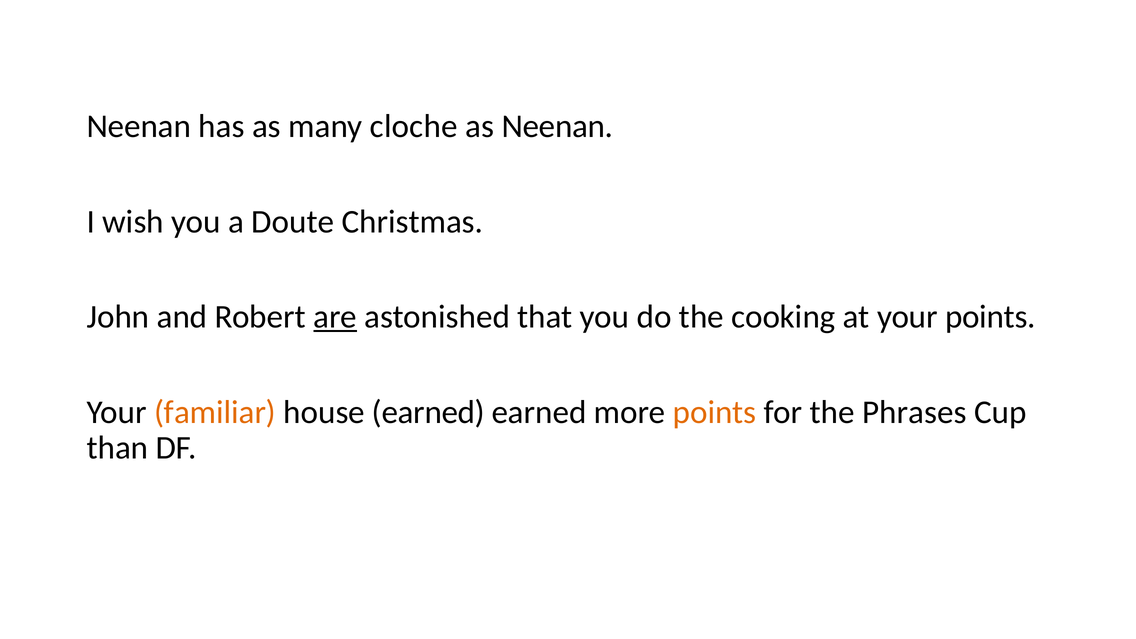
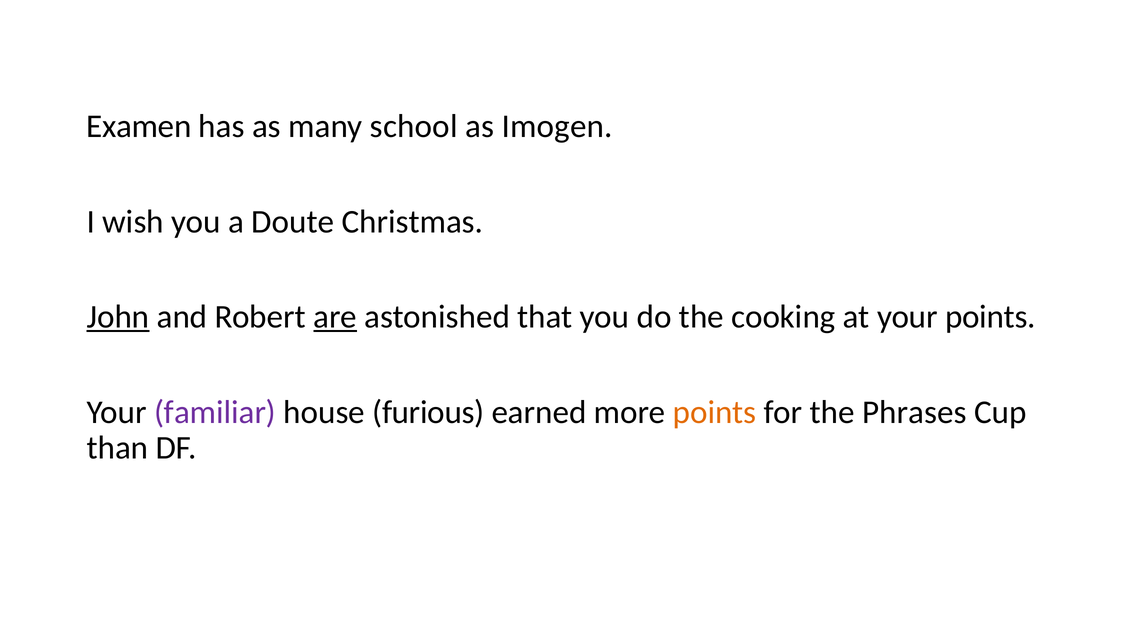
Neenan at (139, 126): Neenan -> Examen
cloche: cloche -> school
as Neenan: Neenan -> Imogen
John underline: none -> present
familiar colour: orange -> purple
house earned: earned -> furious
